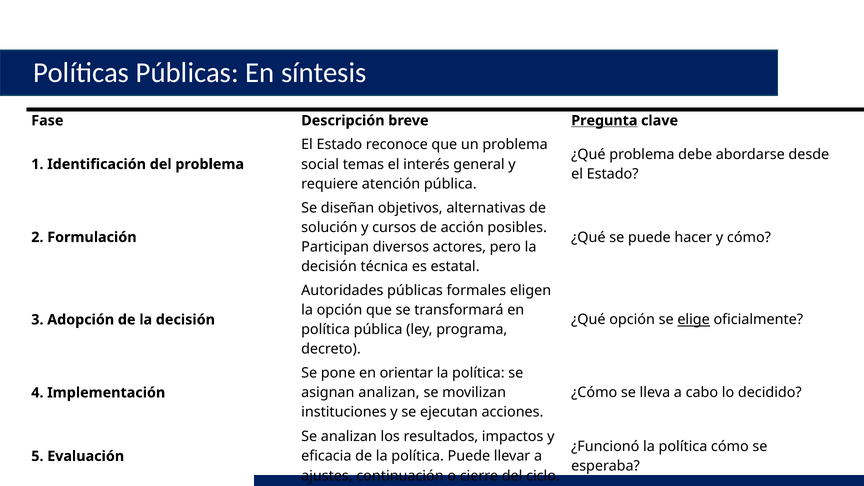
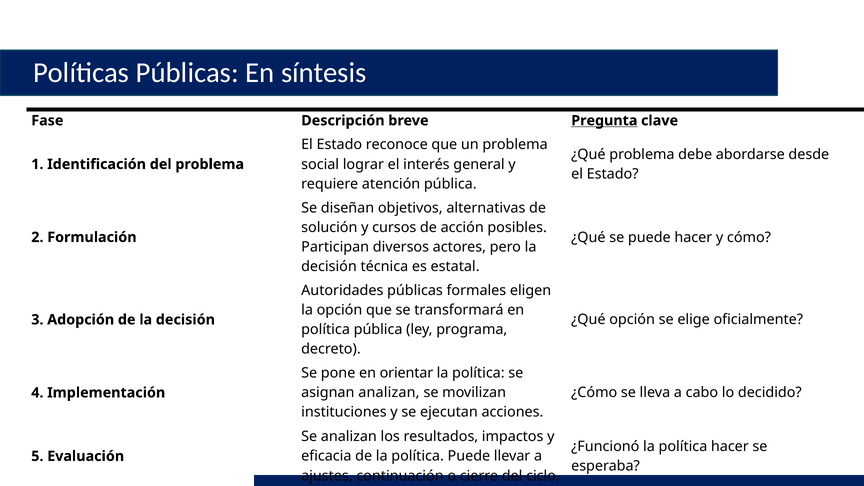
temas: temas -> lograr
elige underline: present -> none
política cómo: cómo -> hacer
